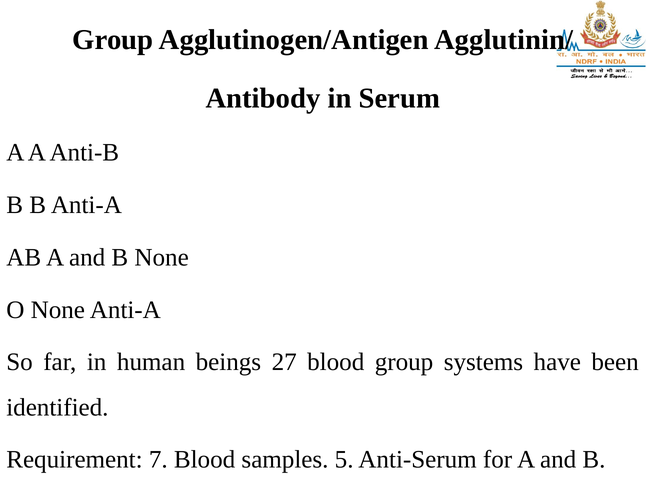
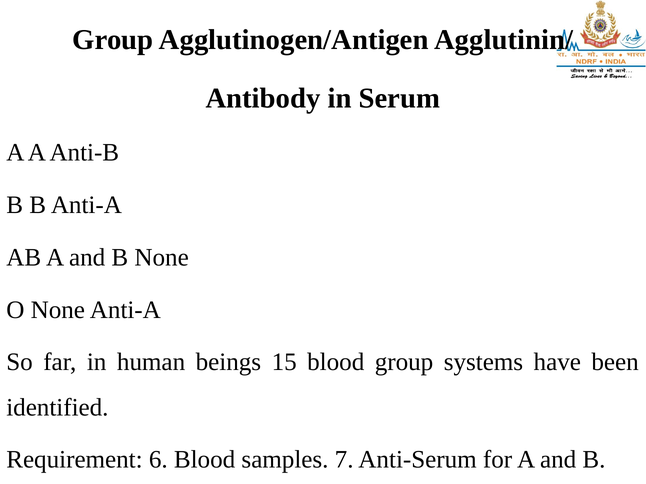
27: 27 -> 15
7: 7 -> 6
5: 5 -> 7
